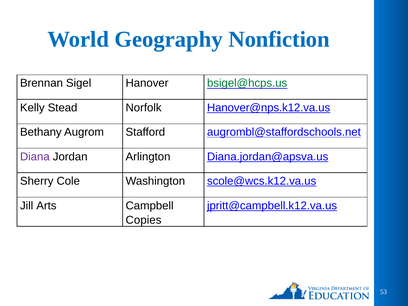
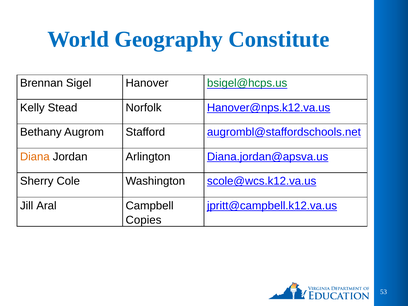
Nonfiction: Nonfiction -> Constitute
Diana colour: purple -> orange
Arts: Arts -> Aral
